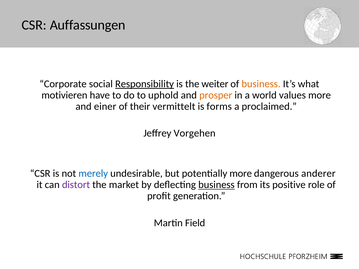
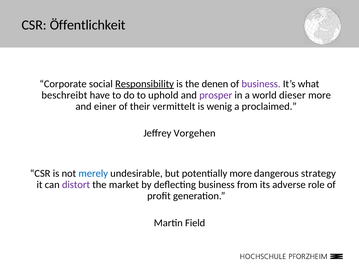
Auffassungen: Auffassungen -> Öffentlichkeit
weiter: weiter -> denen
business at (261, 84) colour: orange -> purple
motivieren: motivieren -> beschreibt
prosper colour: orange -> purple
values: values -> dieser
forms: forms -> wenig
anderer: anderer -> strategy
business at (216, 185) underline: present -> none
positive: positive -> adverse
